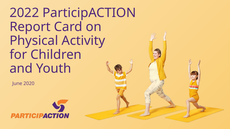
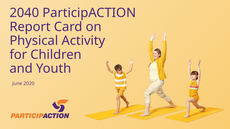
2022: 2022 -> 2040
